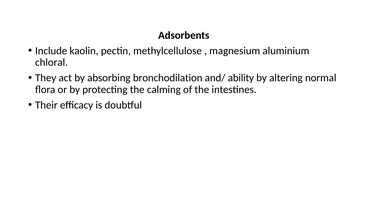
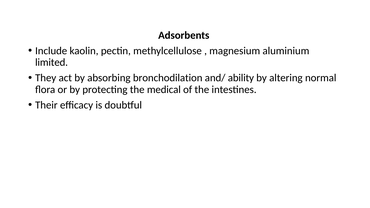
chloral: chloral -> limited
calming: calming -> medical
